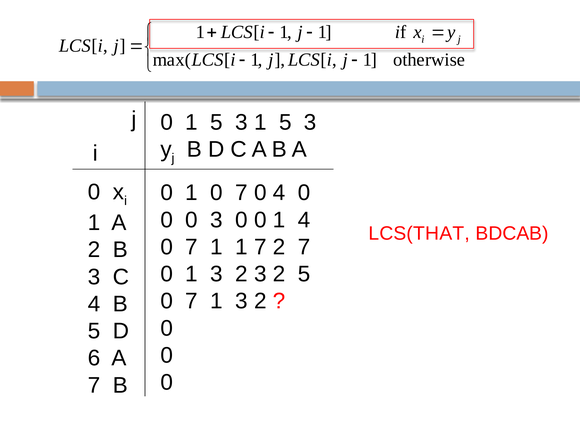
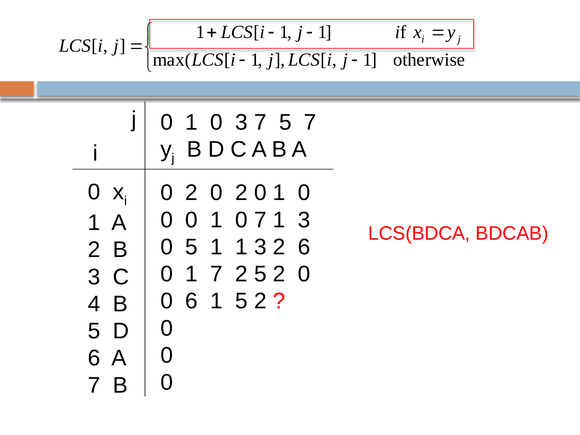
5 at (217, 122): 5 -> 0
3 1: 1 -> 7
3 at (310, 122): 3 -> 7
1 at (192, 193): 1 -> 2
7 at (242, 193): 7 -> 2
4 at (279, 193): 4 -> 1
0 0 3: 3 -> 1
0 at (260, 220): 0 -> 7
4 at (304, 220): 4 -> 3
LCS(THAT: LCS(THAT -> LCS(BDCA
7 at (192, 247): 7 -> 5
1 1 7: 7 -> 3
2 7: 7 -> 6
0 1 3: 3 -> 7
2 3: 3 -> 5
5 at (304, 274): 5 -> 0
7 at (192, 301): 7 -> 6
3 at (242, 301): 3 -> 5
